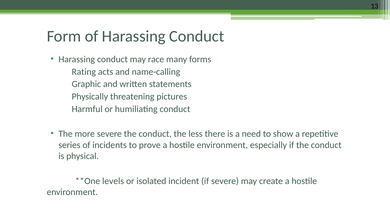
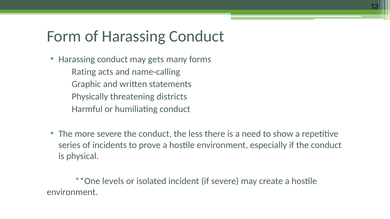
race: race -> gets
pictures: pictures -> districts
